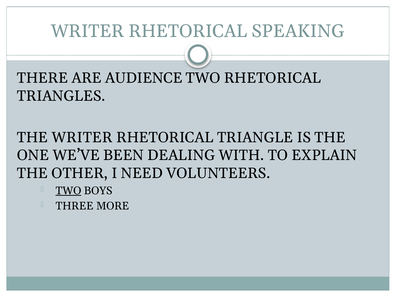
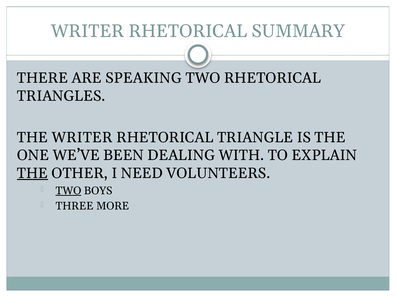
SPEAKING: SPEAKING -> SUMMARY
AUDIENCE: AUDIENCE -> SPEAKING
THE at (32, 173) underline: none -> present
